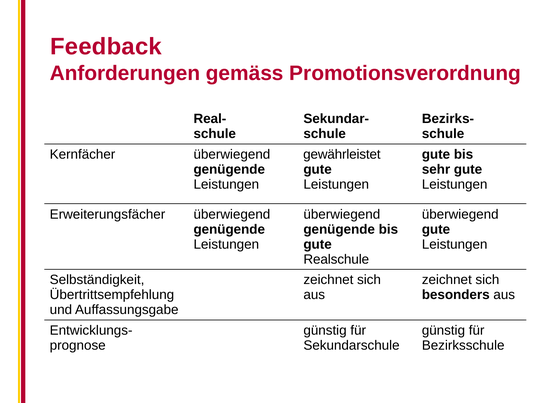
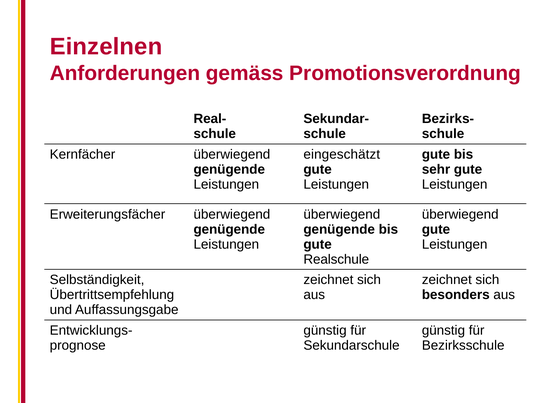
Feedback: Feedback -> Einzelnen
gewährleistet: gewährleistet -> eingeschätzt
